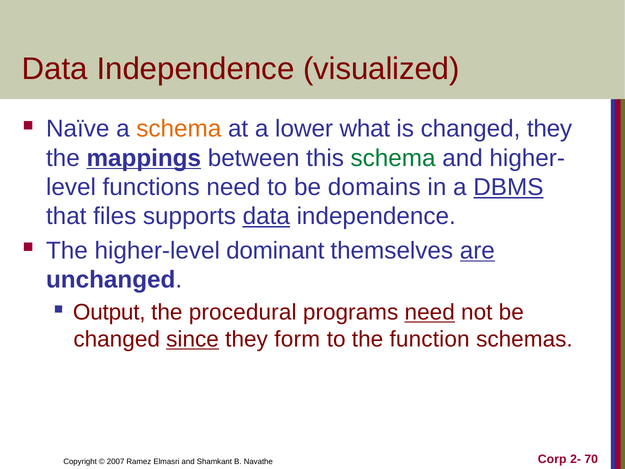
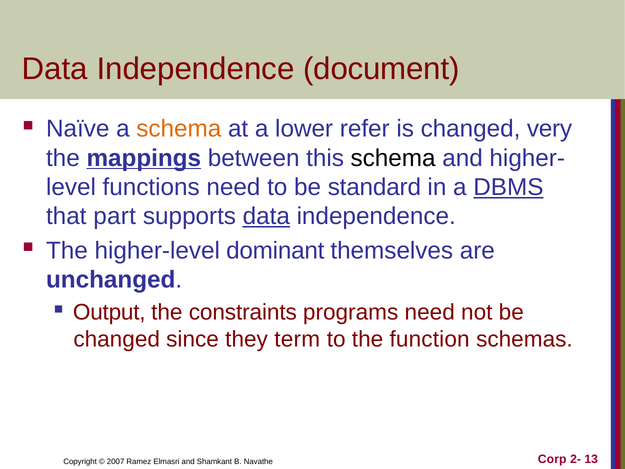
visualized: visualized -> document
what: what -> refer
changed they: they -> very
schema at (393, 158) colour: green -> black
domains: domains -> standard
files: files -> part
are underline: present -> none
procedural: procedural -> constraints
need at (430, 312) underline: present -> none
since underline: present -> none
form: form -> term
70: 70 -> 13
